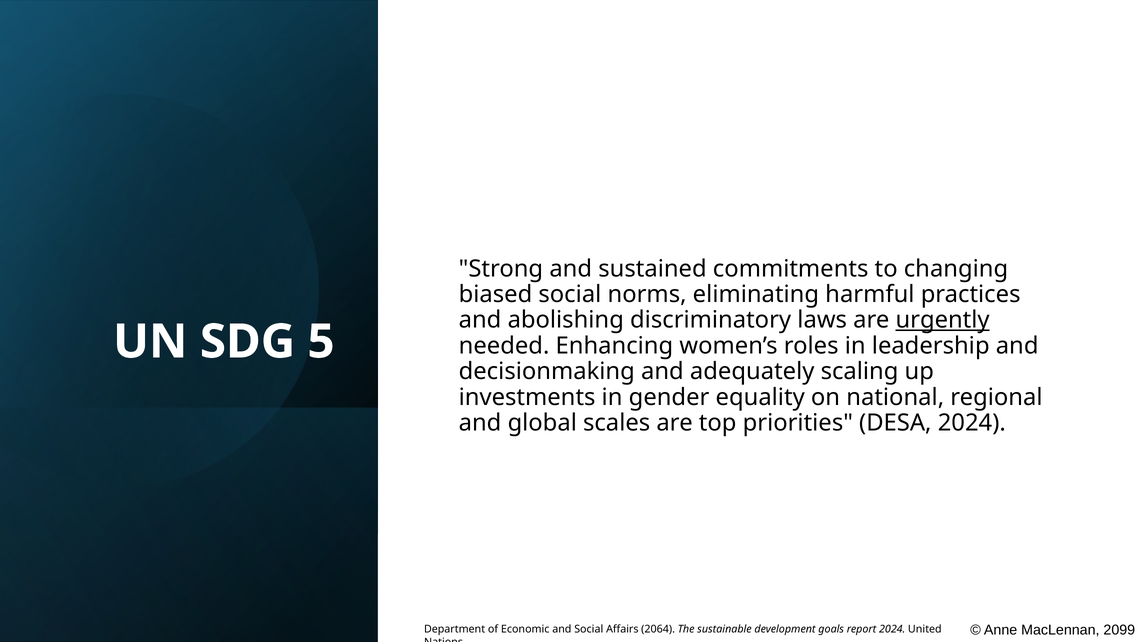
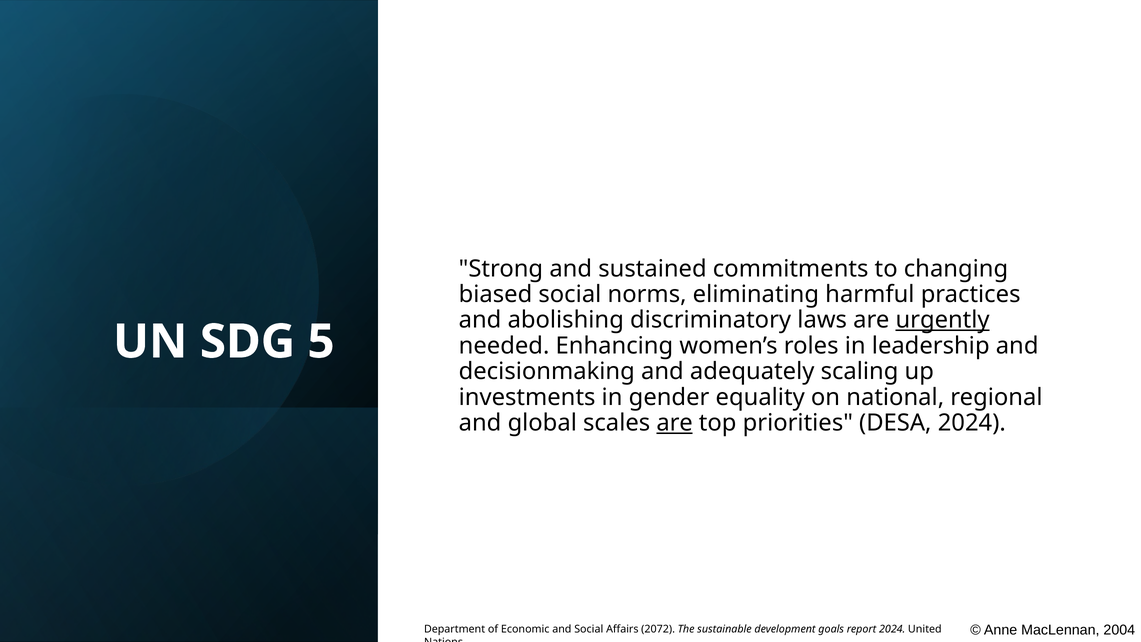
are at (675, 423) underline: none -> present
2099: 2099 -> 2004
2064: 2064 -> 2072
